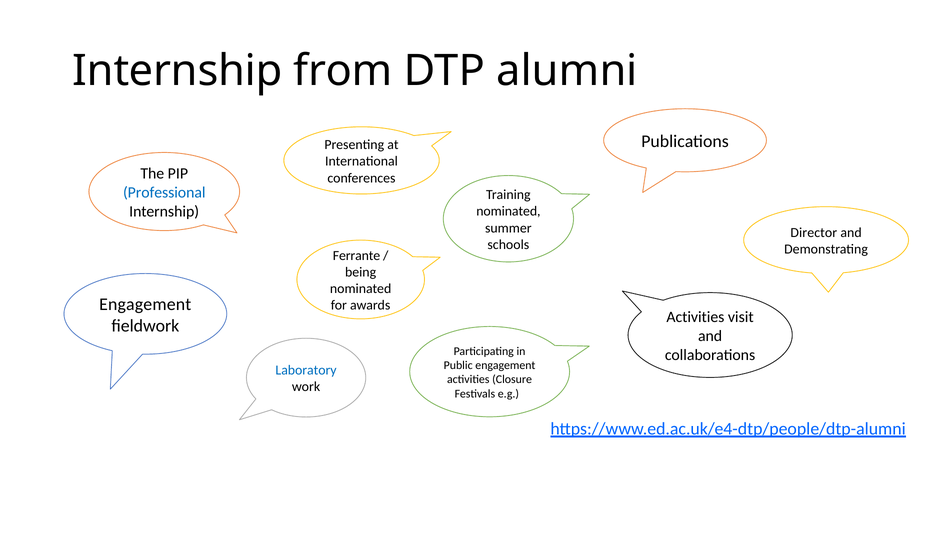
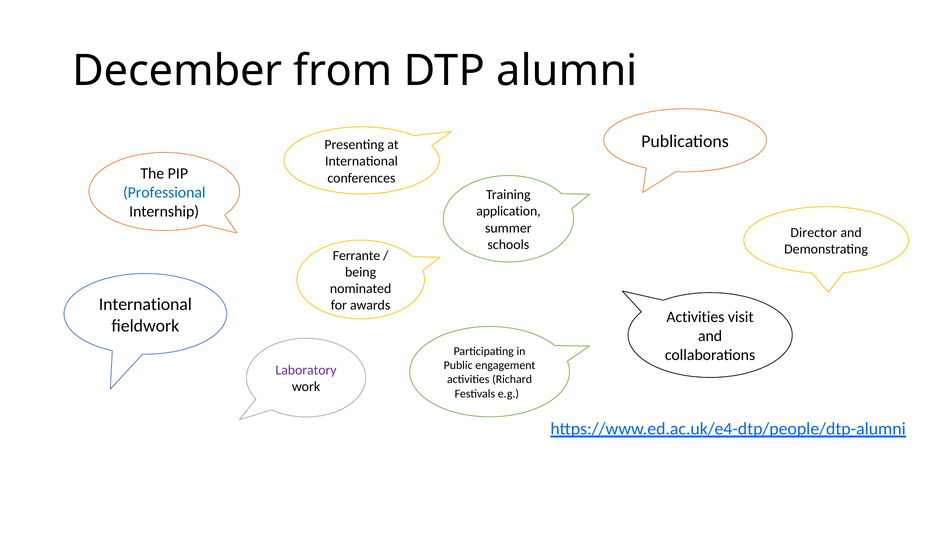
Internship at (177, 71): Internship -> December
nominated at (508, 212): nominated -> application
Engagement at (145, 305): Engagement -> International
Laboratory colour: blue -> purple
Closure: Closure -> Richard
